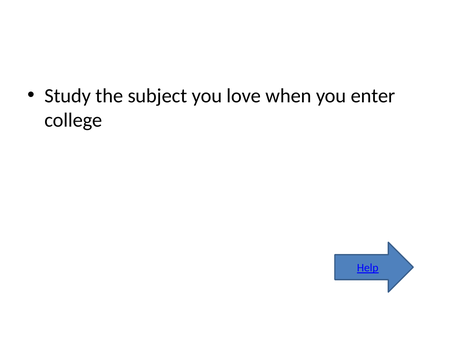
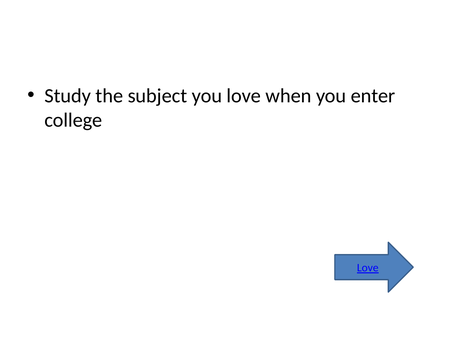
Help at (368, 268): Help -> Love
